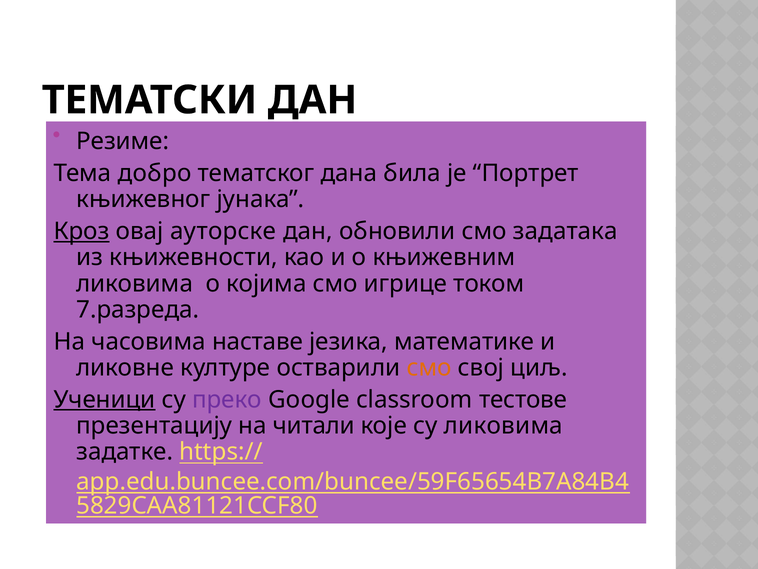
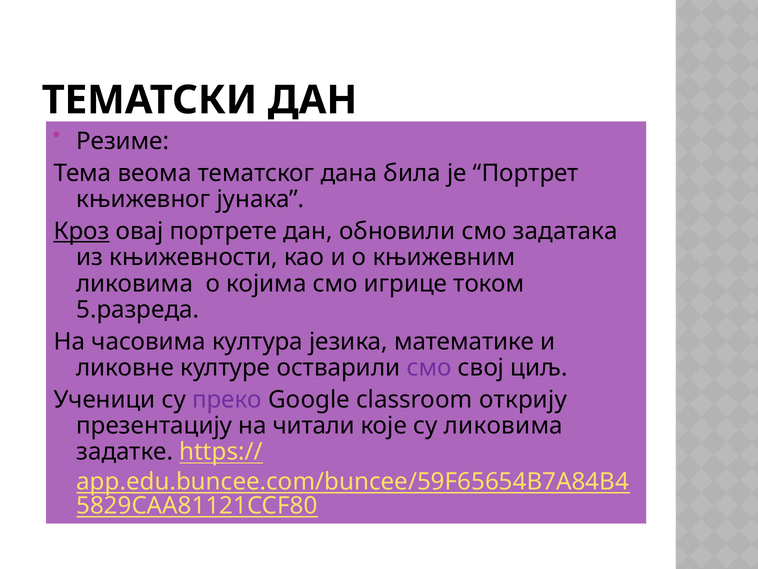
добро: добро -> веома
ауторске: ауторске -> портрете
7.разреда: 7.разреда -> 5.разреда
наставе: наставе -> култура
смо at (429, 367) colour: orange -> purple
Ученици underline: present -> none
тестове: тестове -> открију
